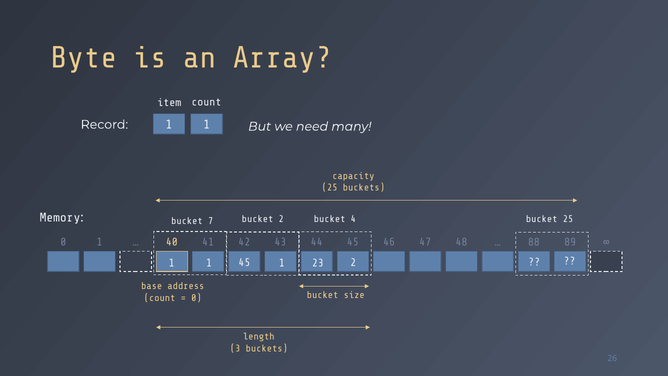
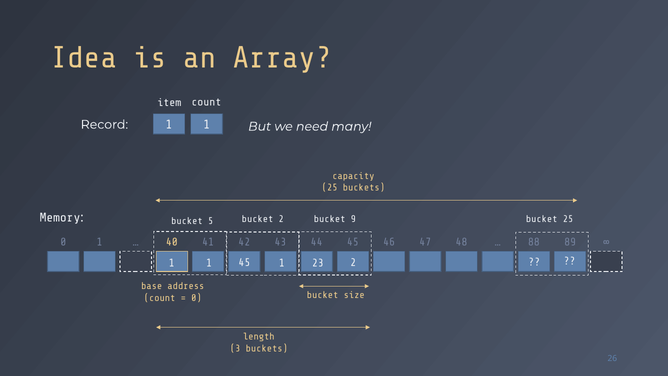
Byte: Byte -> Idea
4: 4 -> 9
7: 7 -> 5
